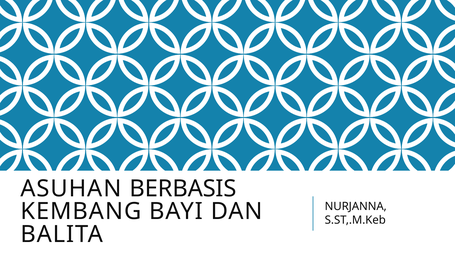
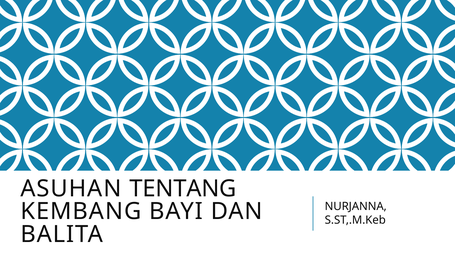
BERBASIS: BERBASIS -> TENTANG
